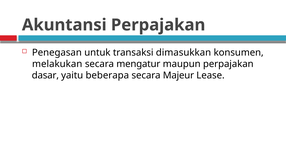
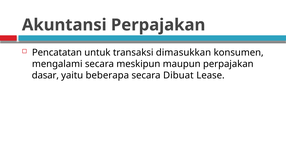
Penegasan: Penegasan -> Pencatatan
melakukan: melakukan -> mengalami
mengatur: mengatur -> meskipun
Majeur: Majeur -> Dibuat
